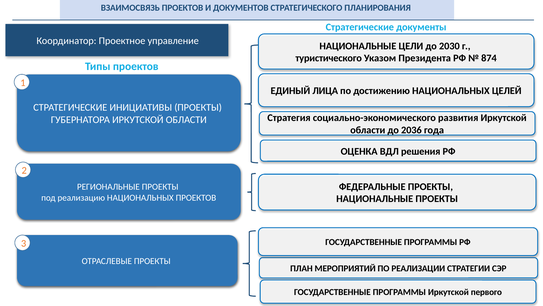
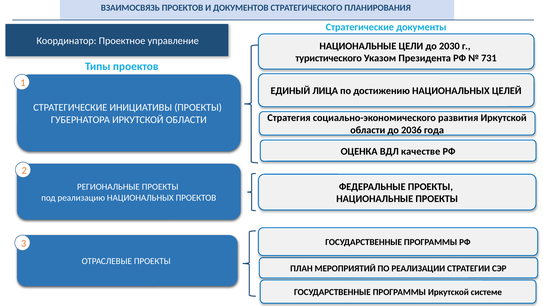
874: 874 -> 731
решения: решения -> качестве
первого: первого -> системе
